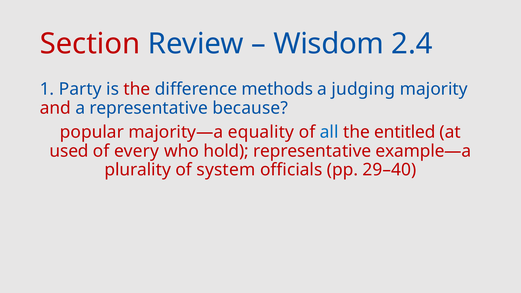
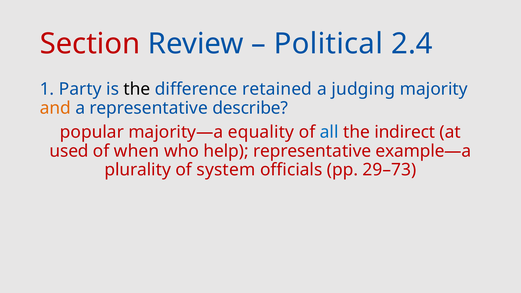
Wisdom: Wisdom -> Political
the at (137, 89) colour: red -> black
methods: methods -> retained
and colour: red -> orange
because: because -> describe
entitled: entitled -> indirect
every: every -> when
hold: hold -> help
29–40: 29–40 -> 29–73
